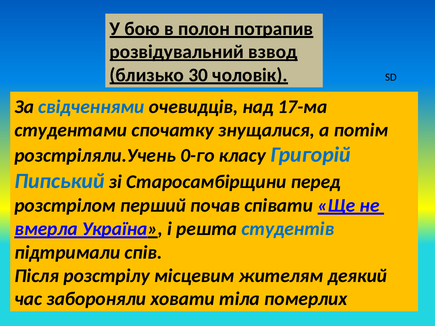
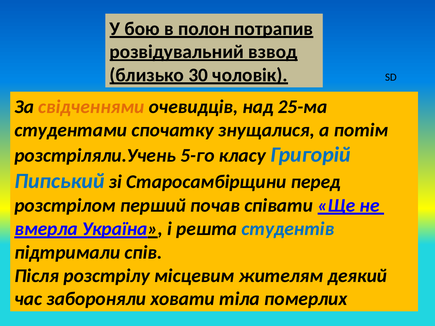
свідченнями colour: blue -> orange
17-ма: 17-ма -> 25-ма
0-го: 0-го -> 5-го
